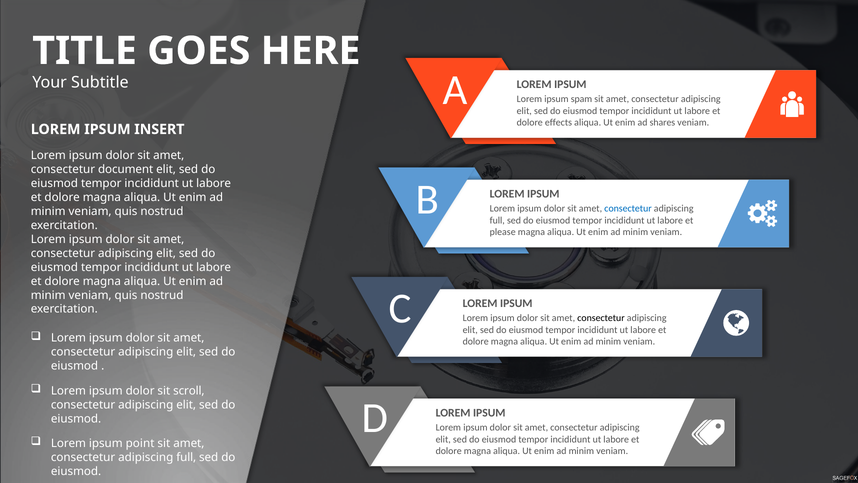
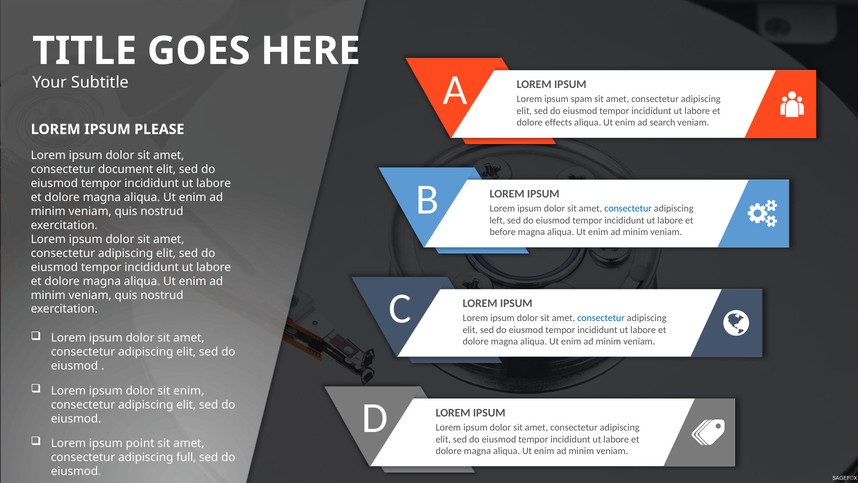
shares: shares -> search
INSERT: INSERT -> PLEASE
full at (497, 220): full -> left
please: please -> before
consectetur at (601, 318) colour: black -> blue
sit scroll: scroll -> enim
